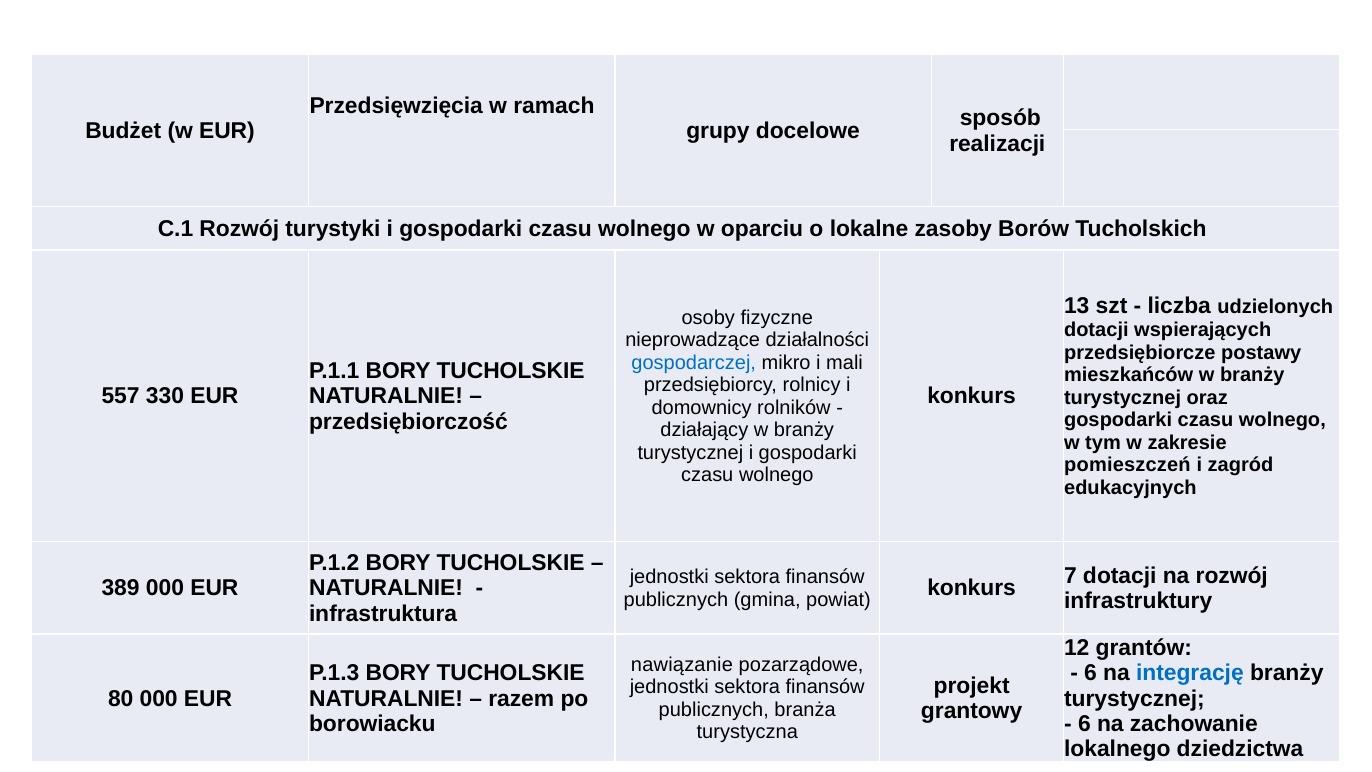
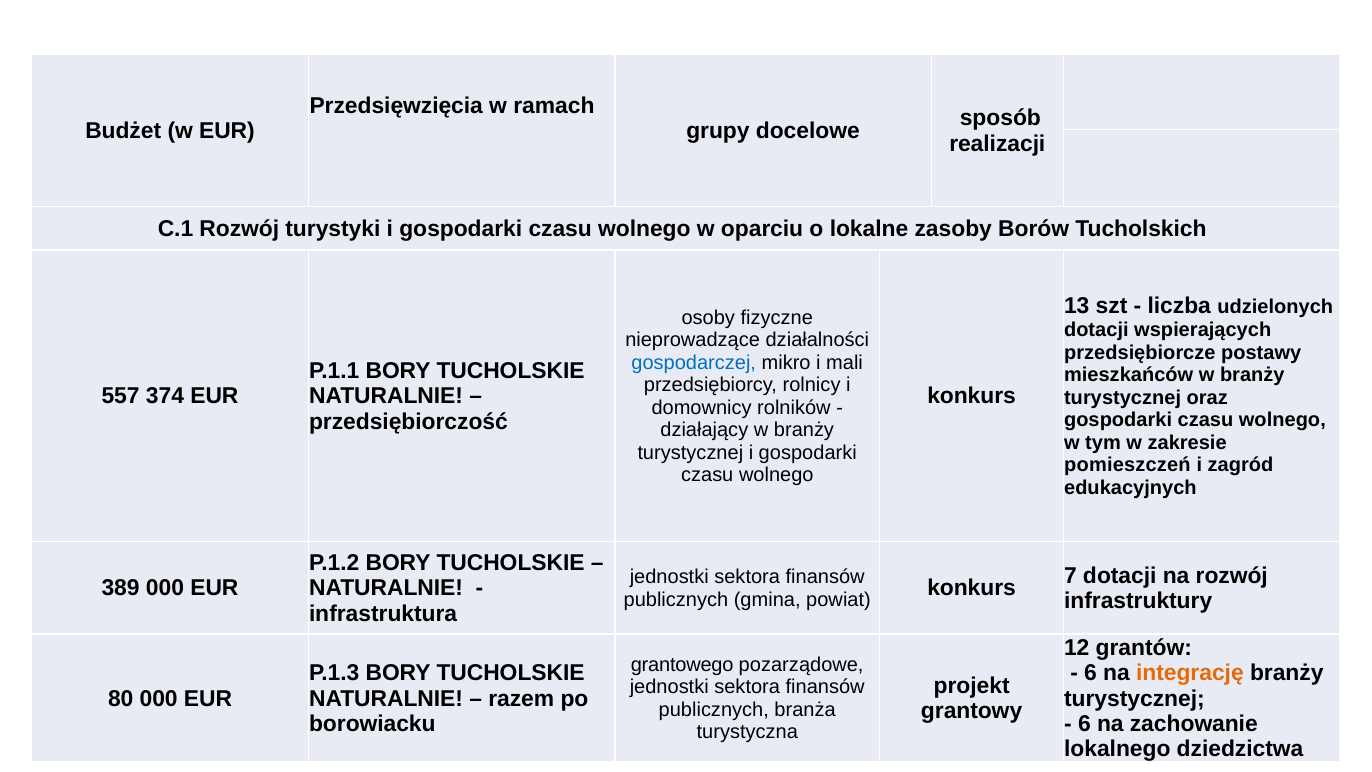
330: 330 -> 374
nawiązanie: nawiązanie -> grantowego
integrację colour: blue -> orange
